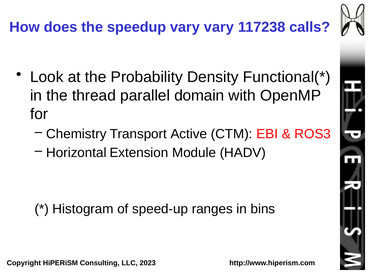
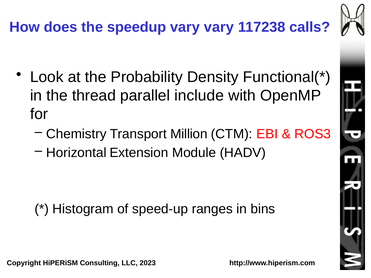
domain: domain -> include
Active: Active -> Million
